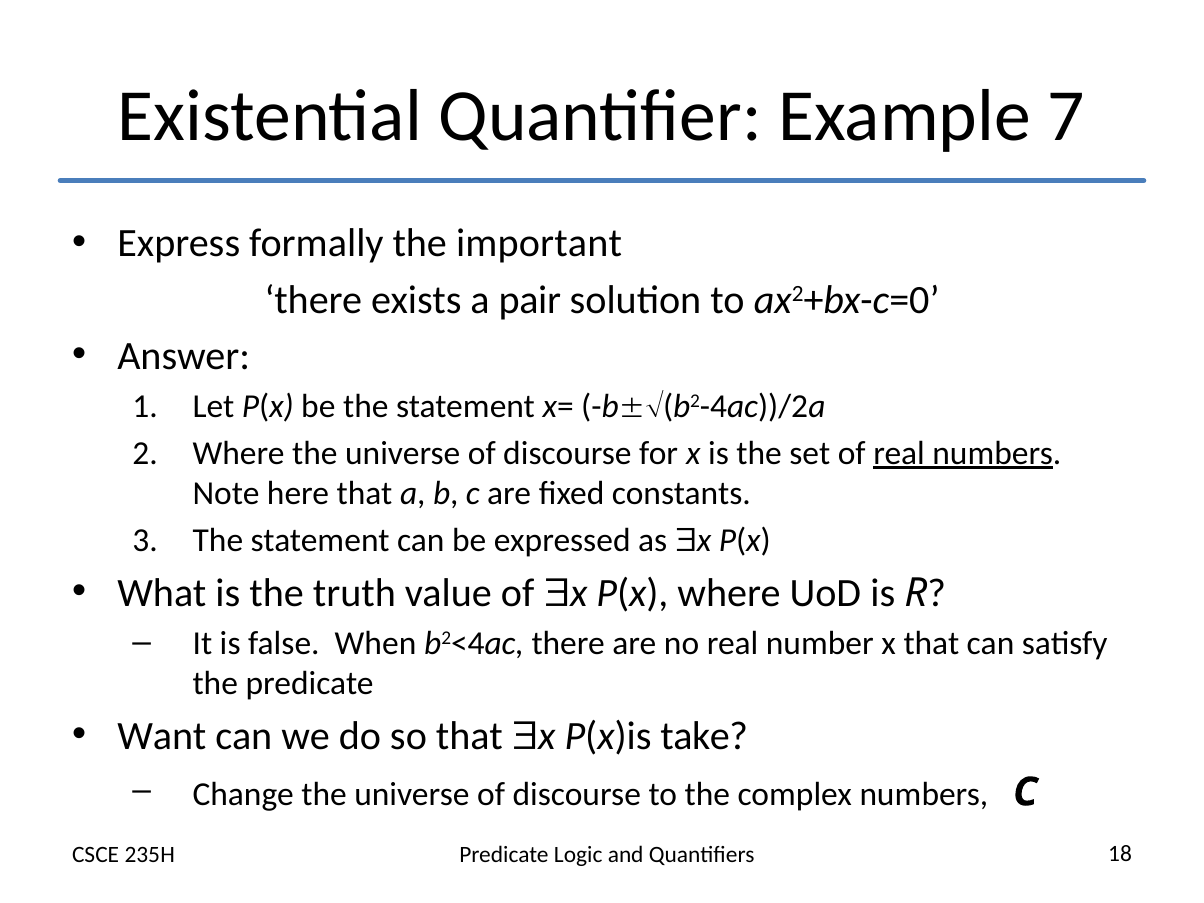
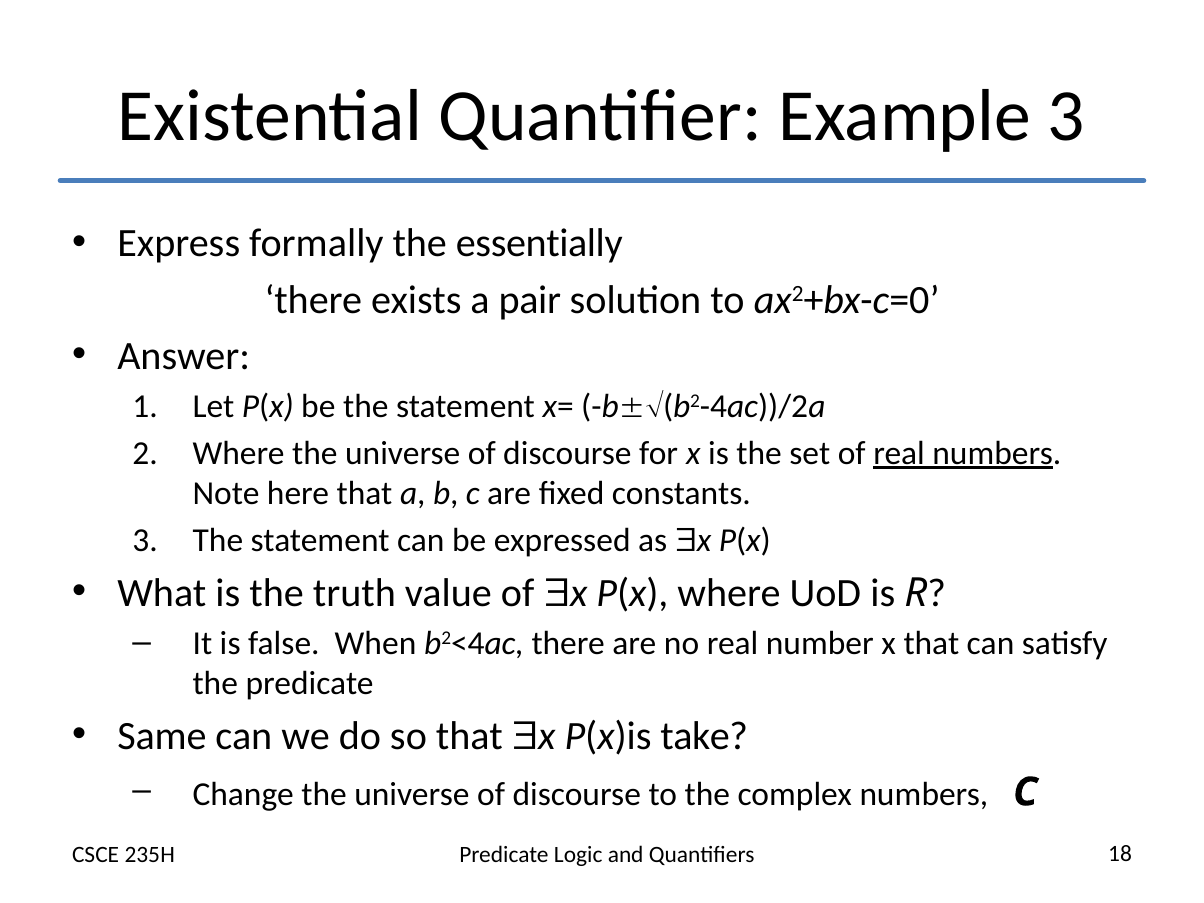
Example 7: 7 -> 3
important: important -> essentially
Want: Want -> Same
